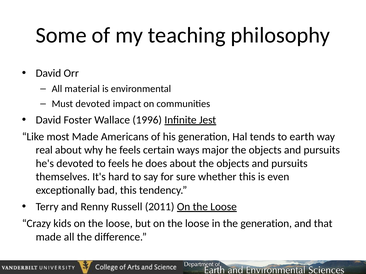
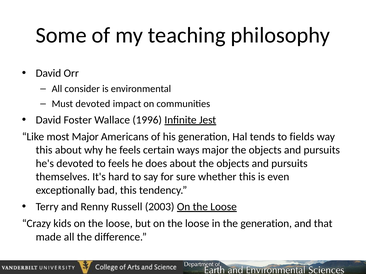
material: material -> consider
most Made: Made -> Major
earth: earth -> fields
real at (44, 150): real -> this
2011: 2011 -> 2003
